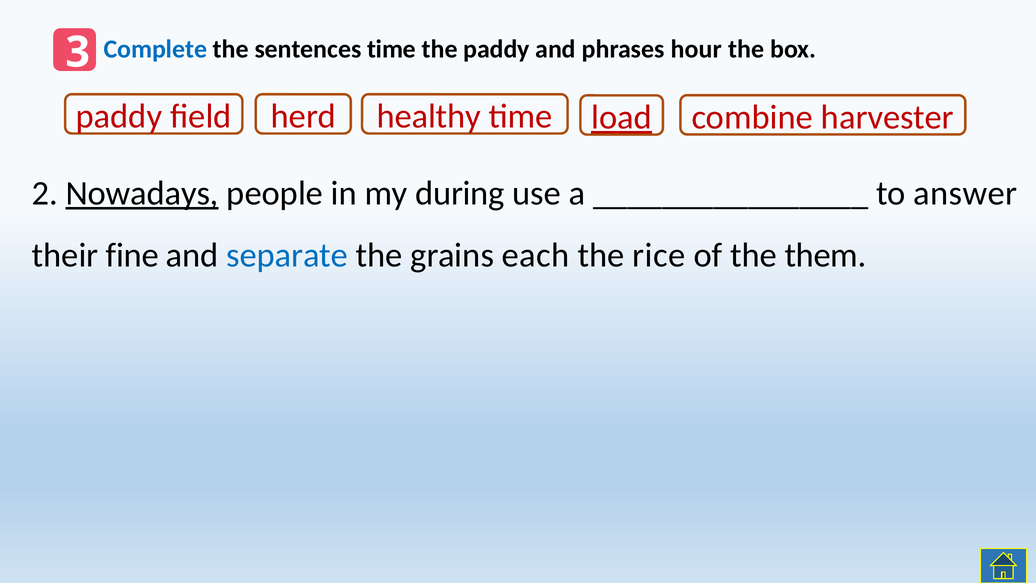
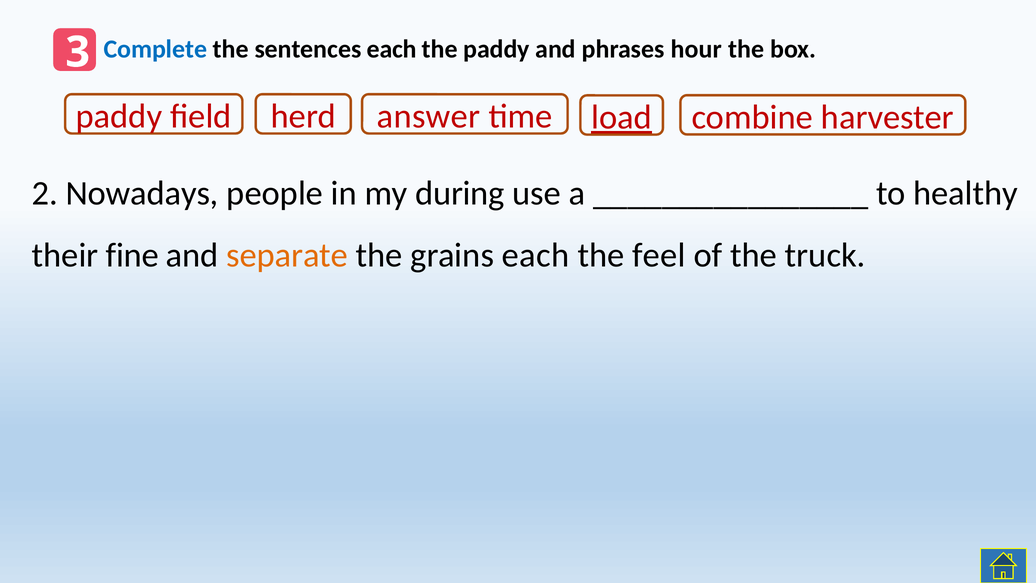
sentences time: time -> each
healthy: healthy -> answer
Nowadays underline: present -> none
answer: answer -> healthy
separate colour: blue -> orange
rice: rice -> feel
them: them -> truck
